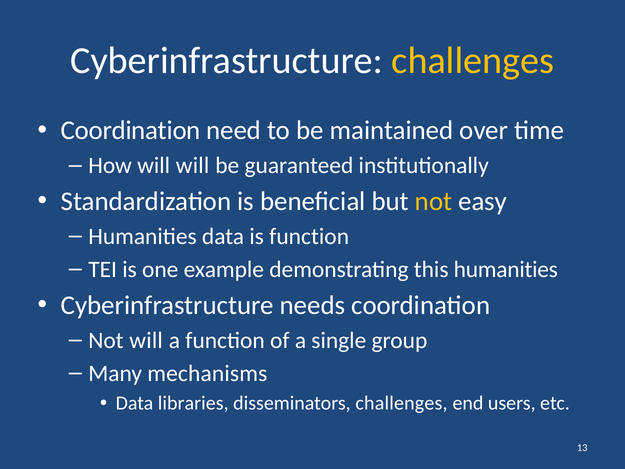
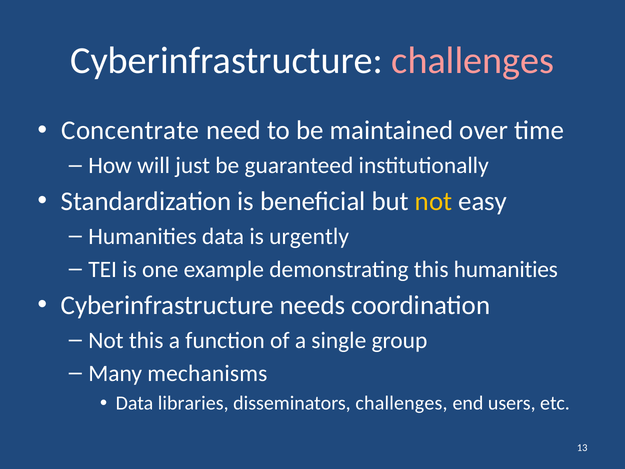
challenges at (473, 61) colour: yellow -> pink
Coordination at (131, 131): Coordination -> Concentrate
will will: will -> just
is function: function -> urgently
Not will: will -> this
